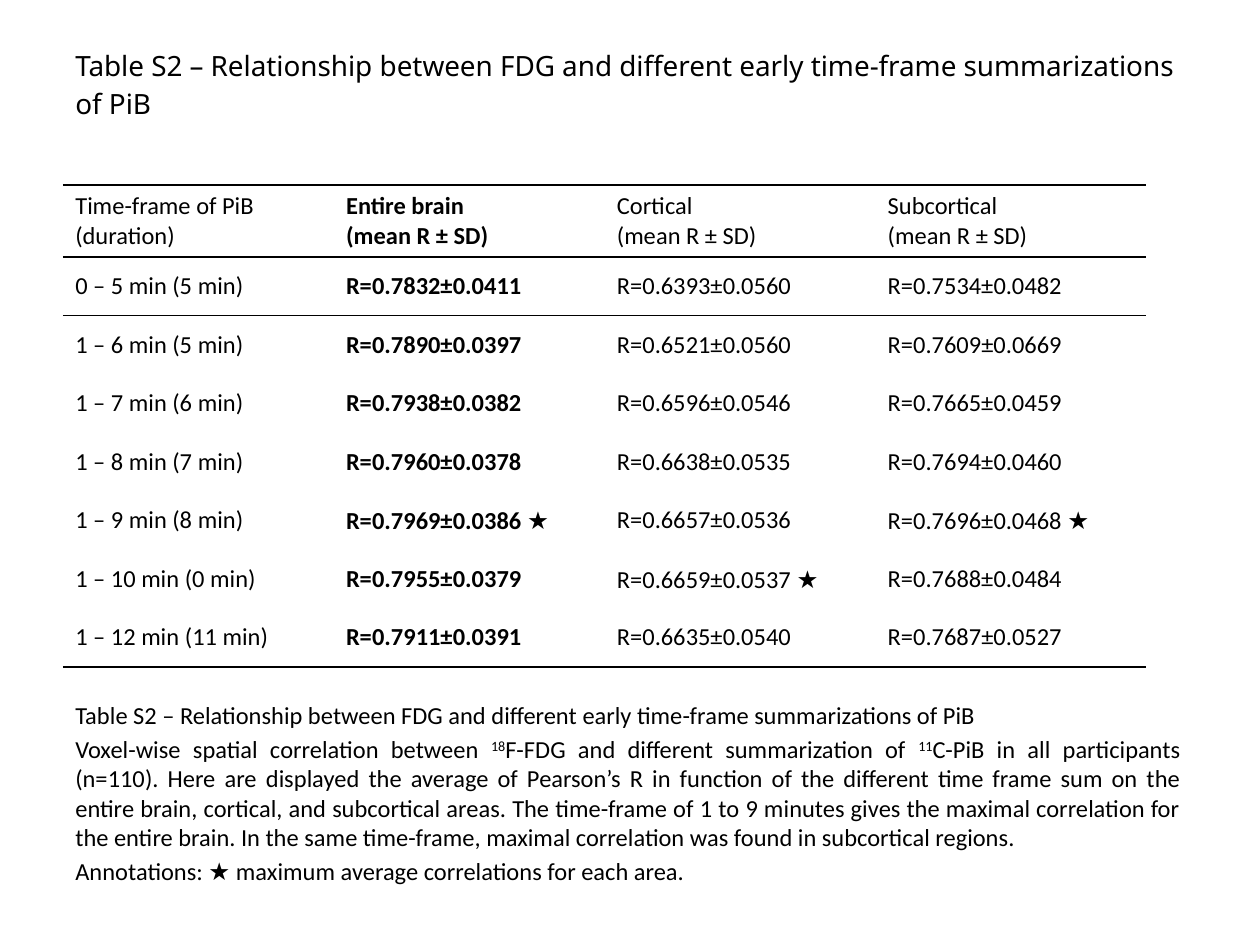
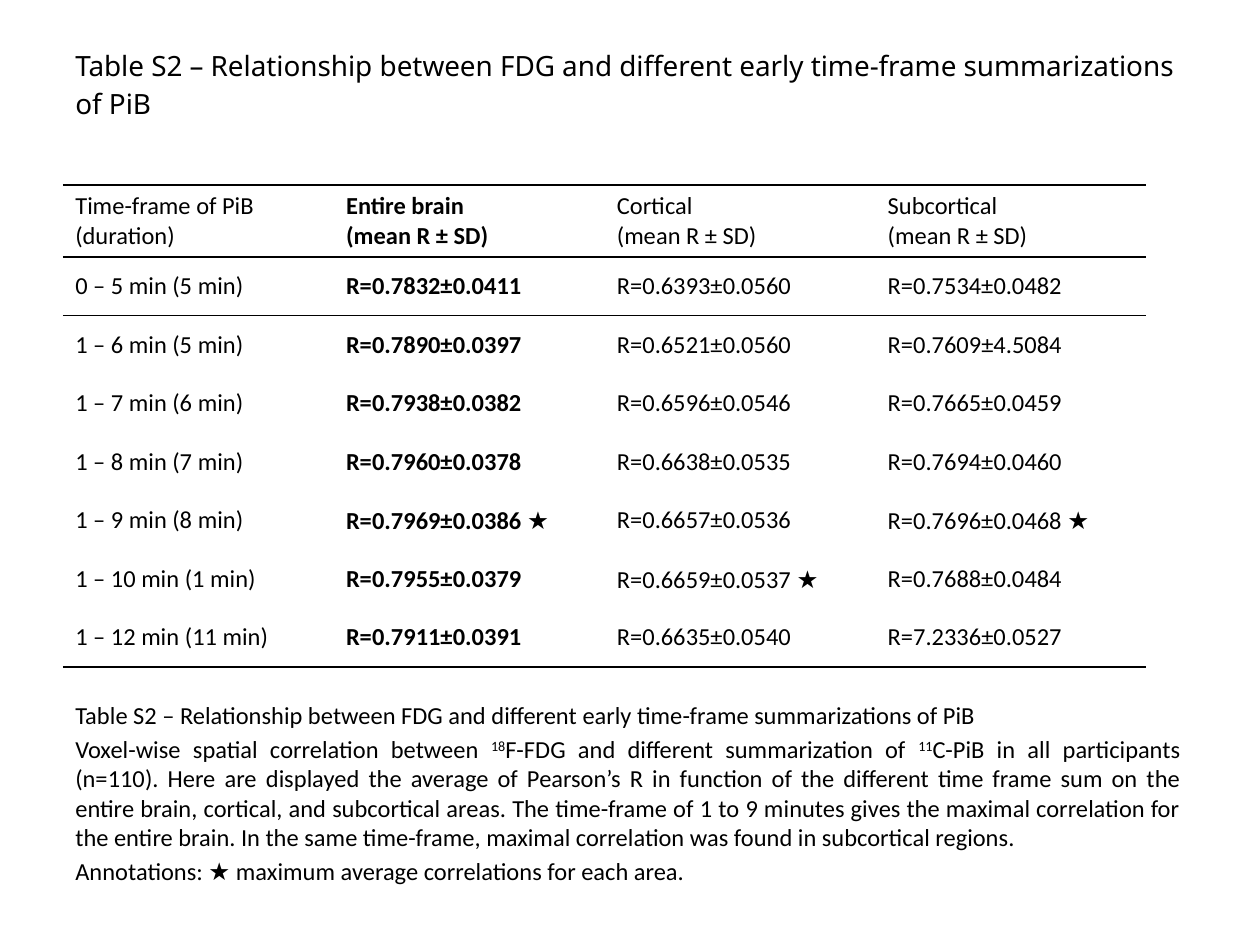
R=0.7609±0.0669: R=0.7609±0.0669 -> R=0.7609±4.5084
min 0: 0 -> 1
R=0.7687±0.0527: R=0.7687±0.0527 -> R=7.2336±0.0527
